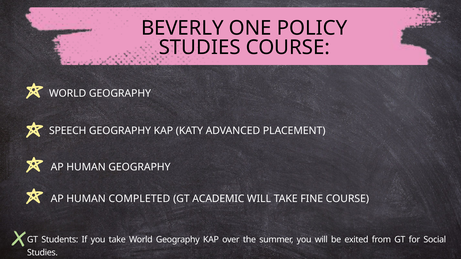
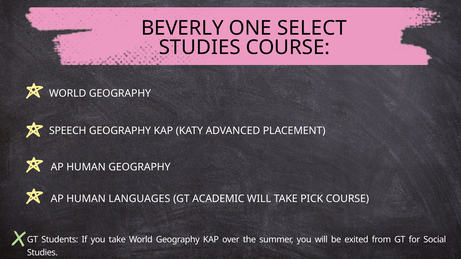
POLICY: POLICY -> SELECT
COMPLETED: COMPLETED -> LANGUAGES
FINE: FINE -> PICK
